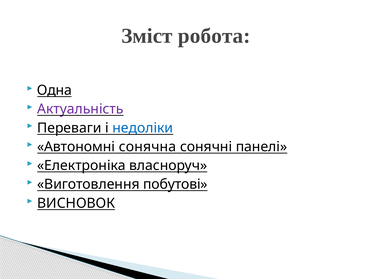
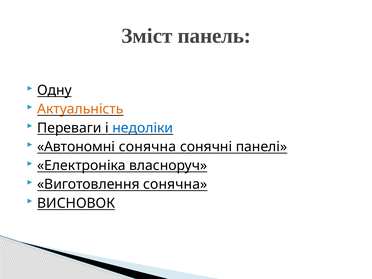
робота: робота -> панель
Одна: Одна -> Одну
Актуальність colour: purple -> orange
Виготовлення побутові: побутові -> сонячна
